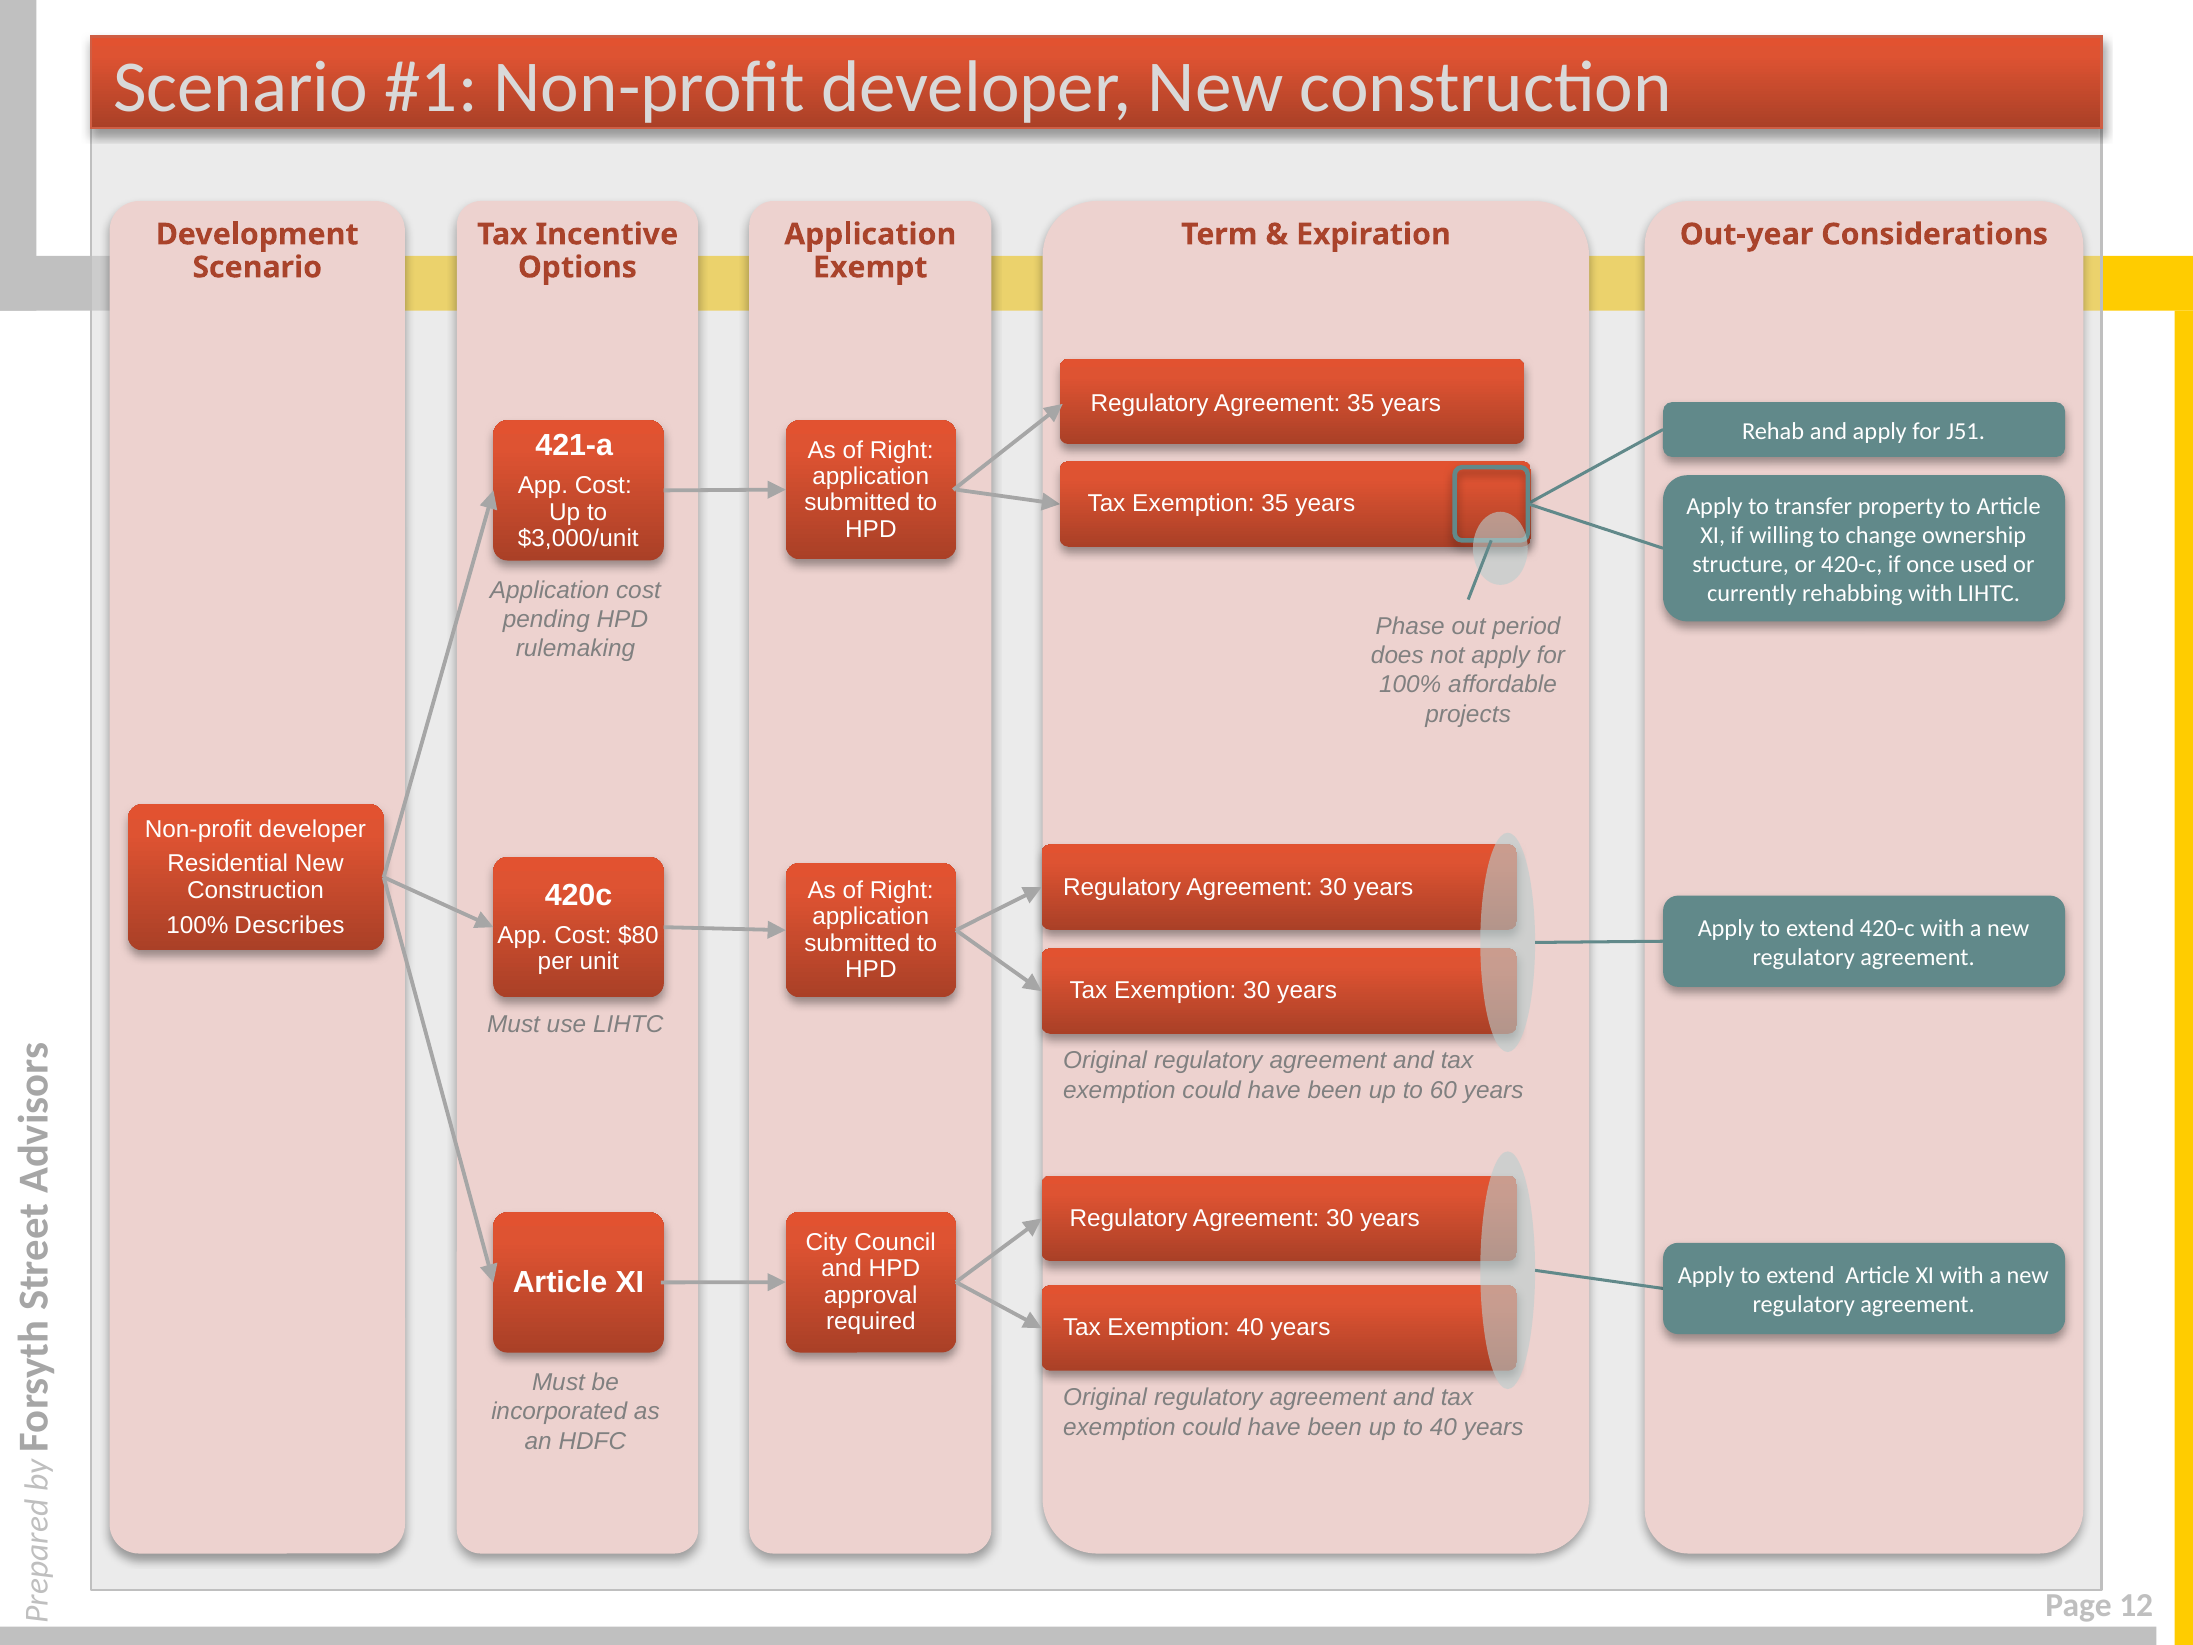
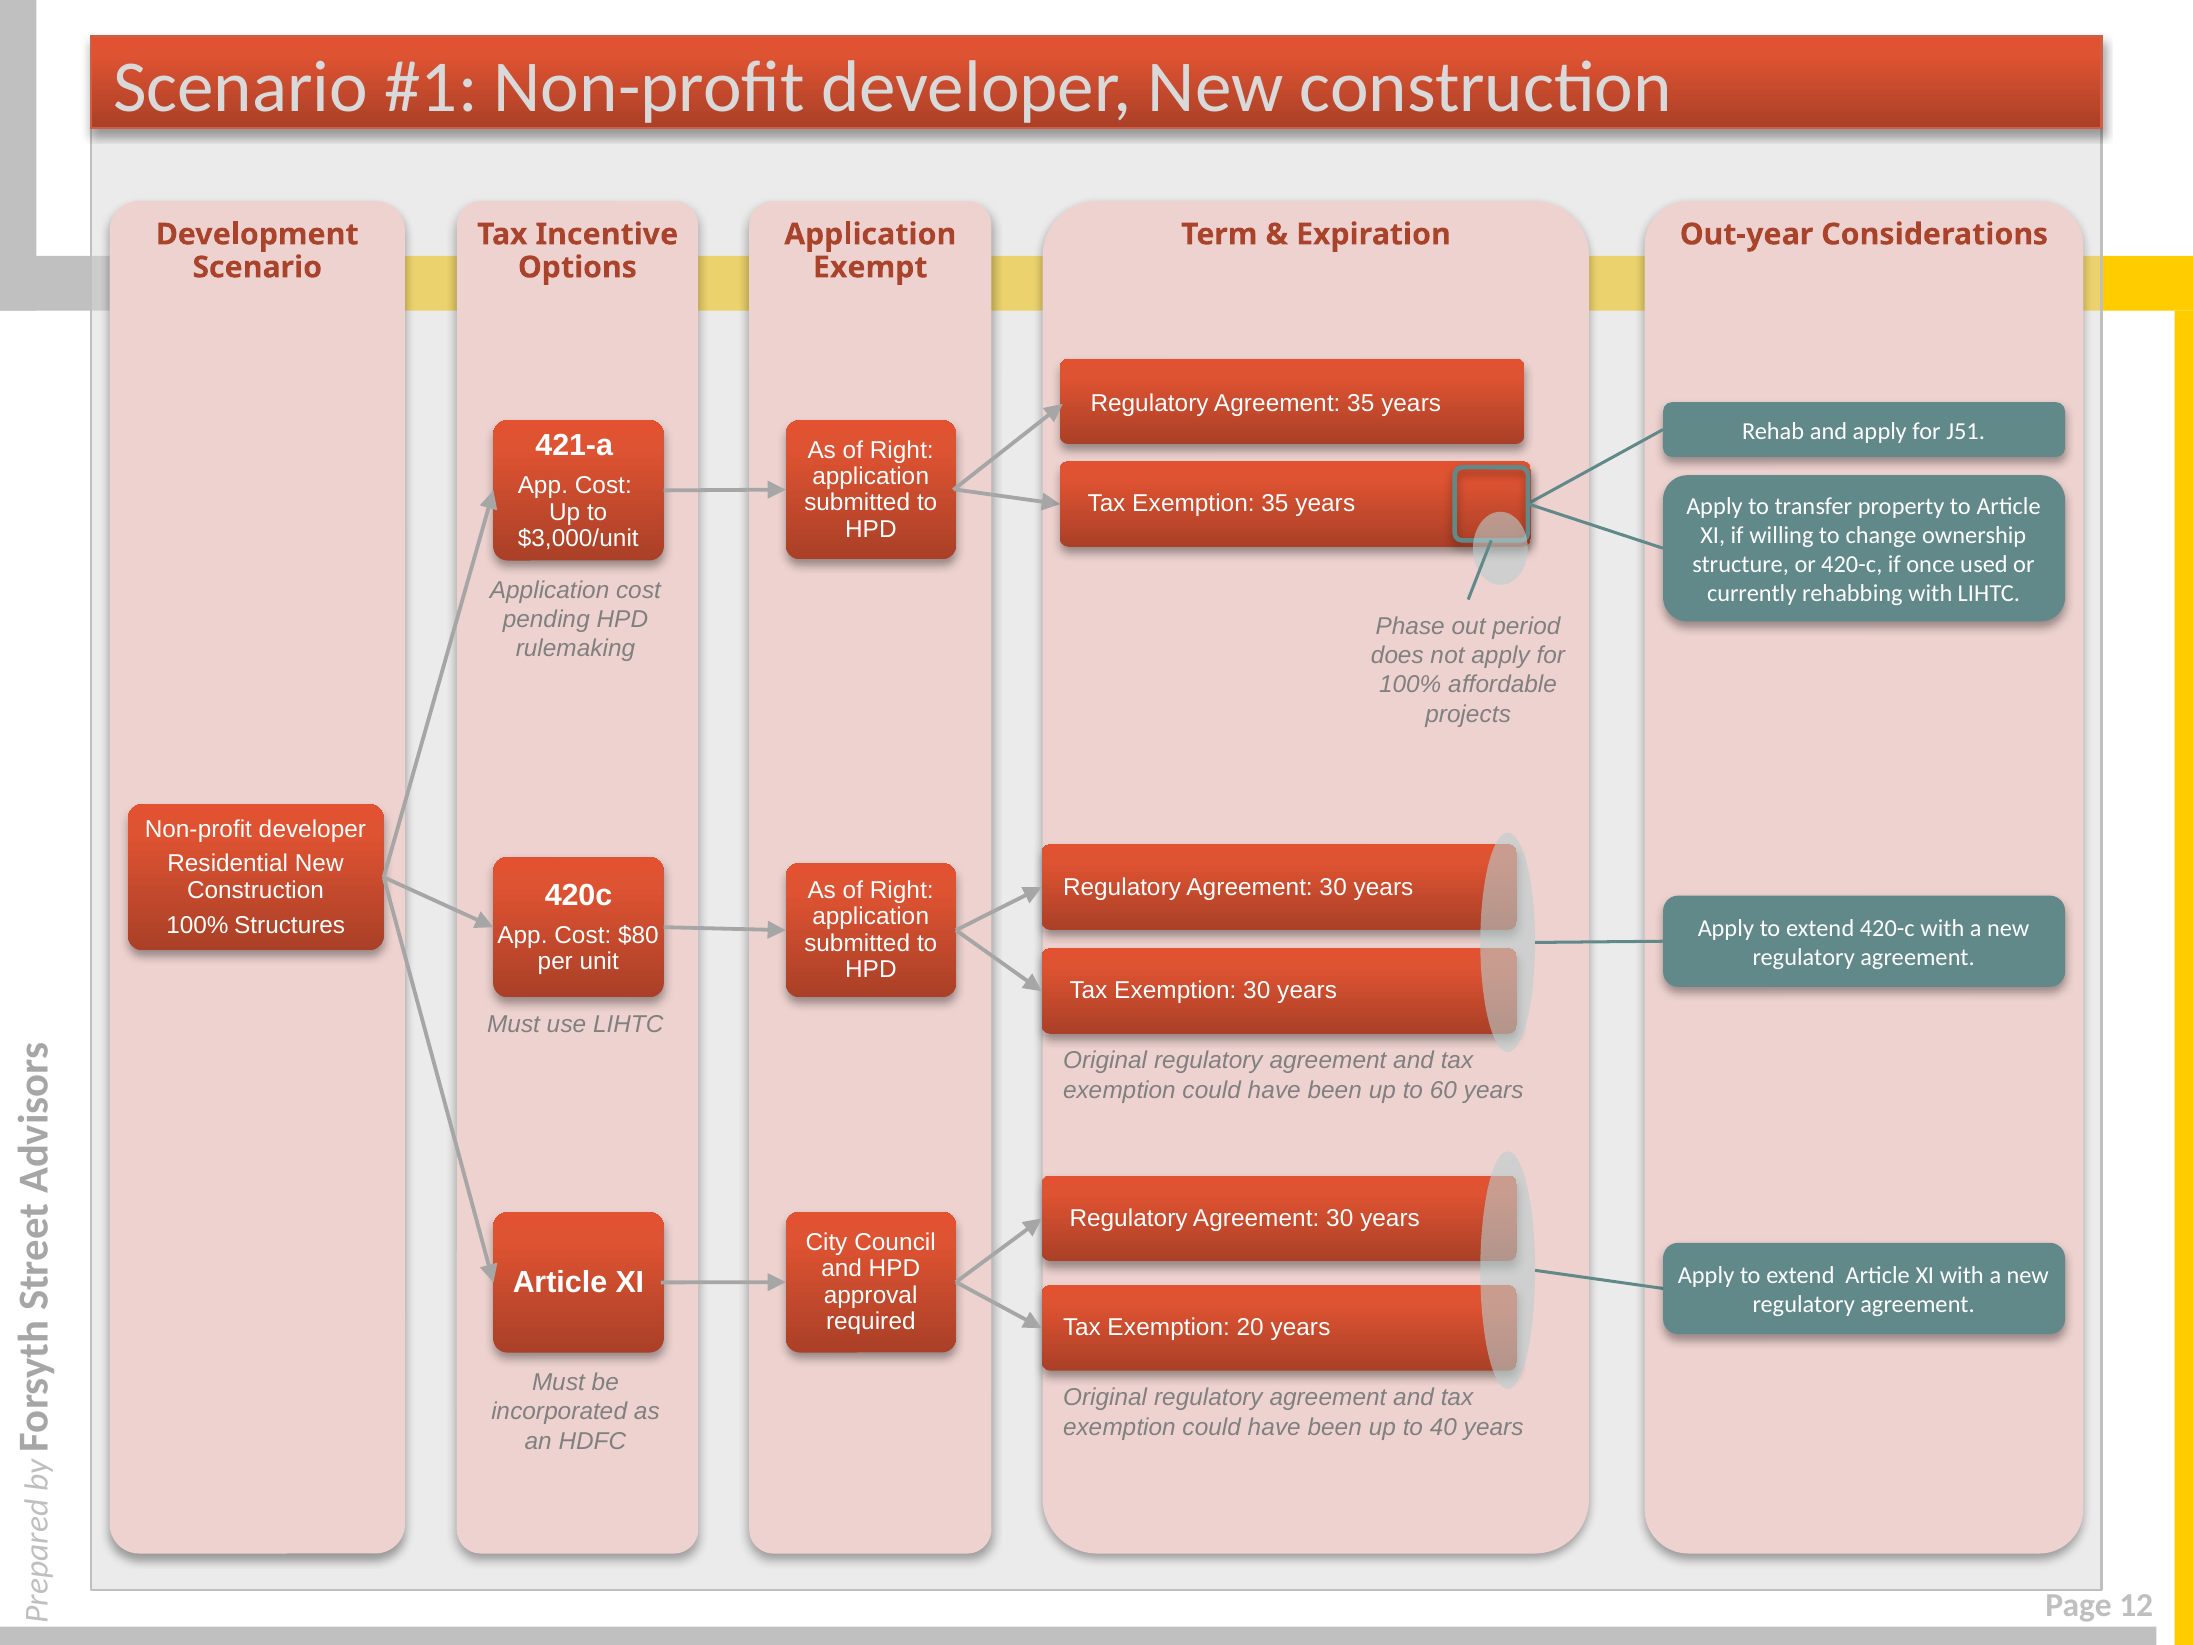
Describes: Describes -> Structures
Exemption 40: 40 -> 20
